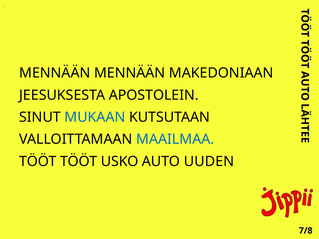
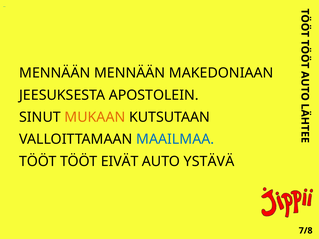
MUKAAN colour: blue -> orange
USKO: USKO -> EIVÄT
UUDEN: UUDEN -> YSTÄVÄ
